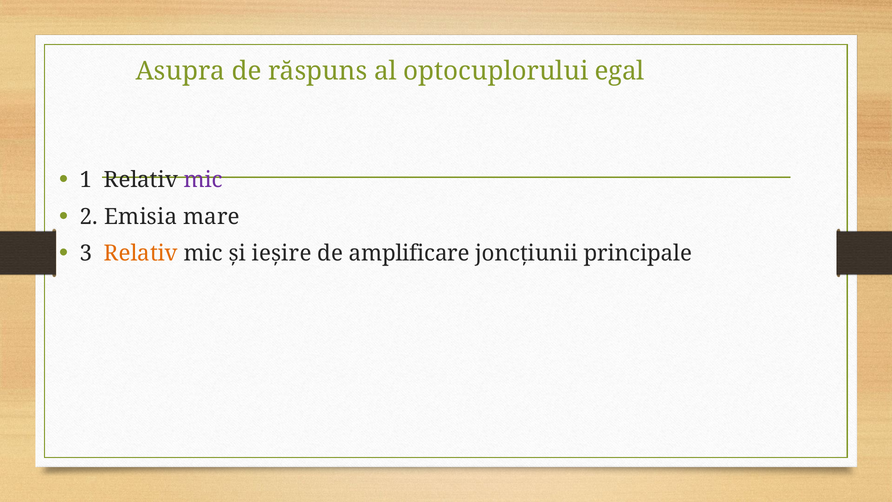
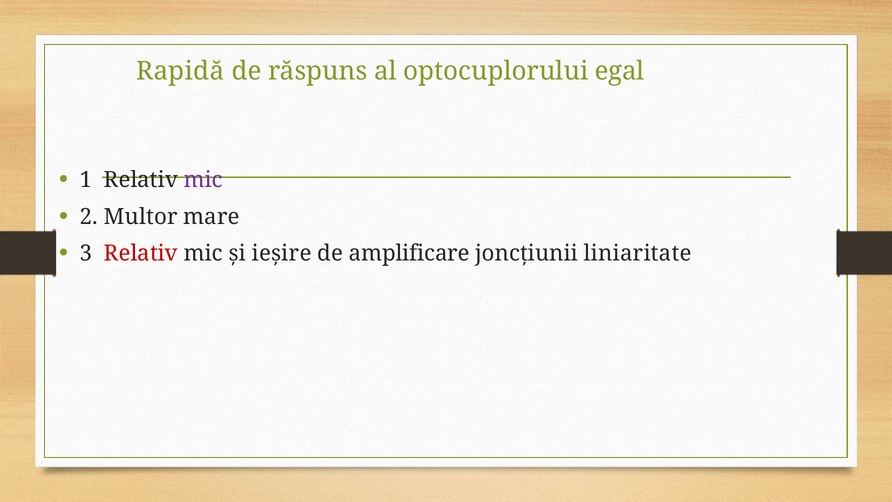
Asupra: Asupra -> Rapidă
Emisia: Emisia -> Multor
Relativ at (141, 253) colour: orange -> red
principale: principale -> liniaritate
